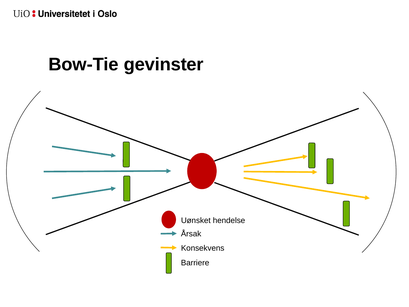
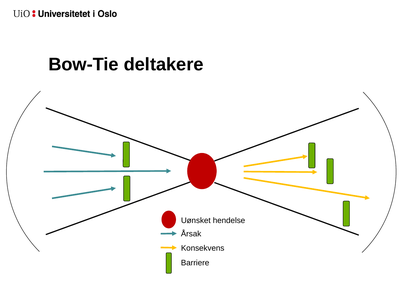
gevinster: gevinster -> deltakere
